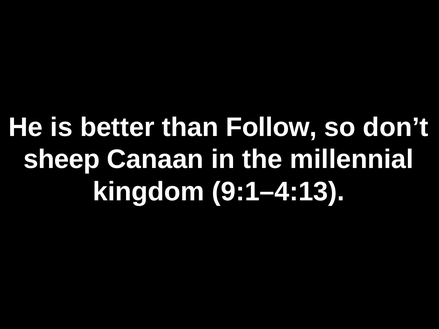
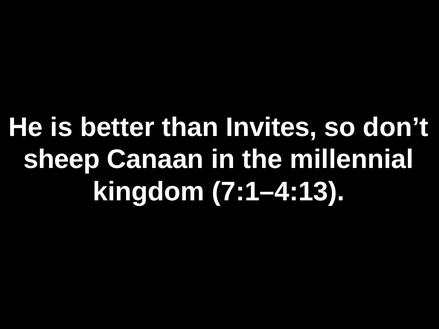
Follow: Follow -> Invites
9:1–4:13: 9:1–4:13 -> 7:1–4:13
